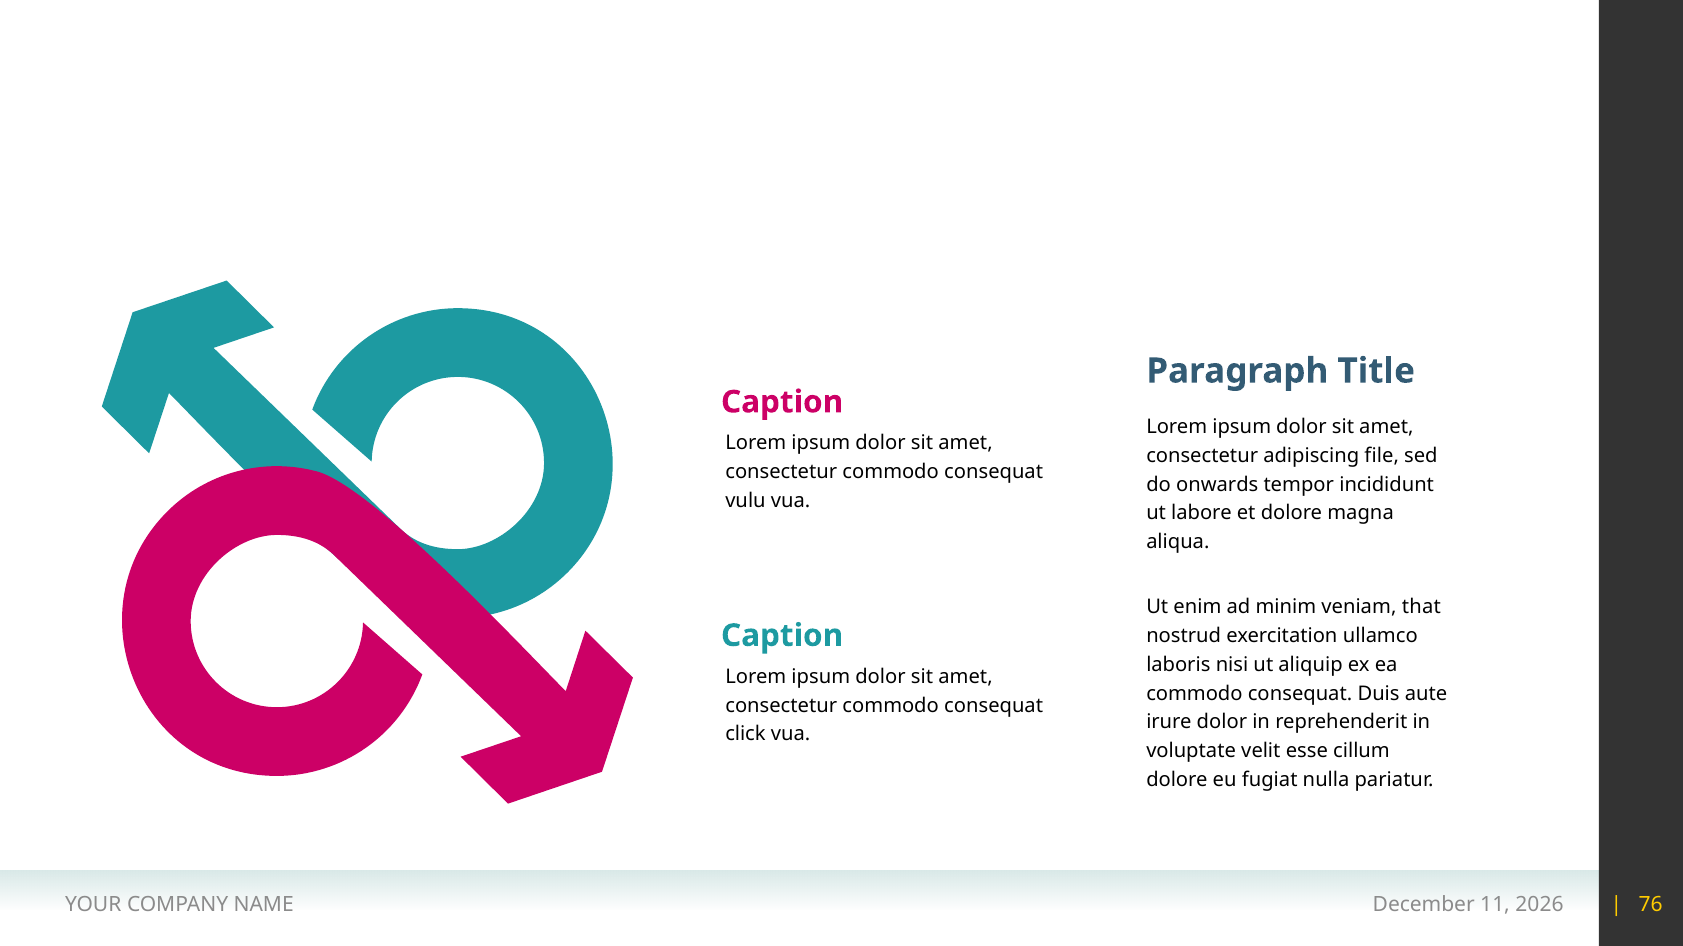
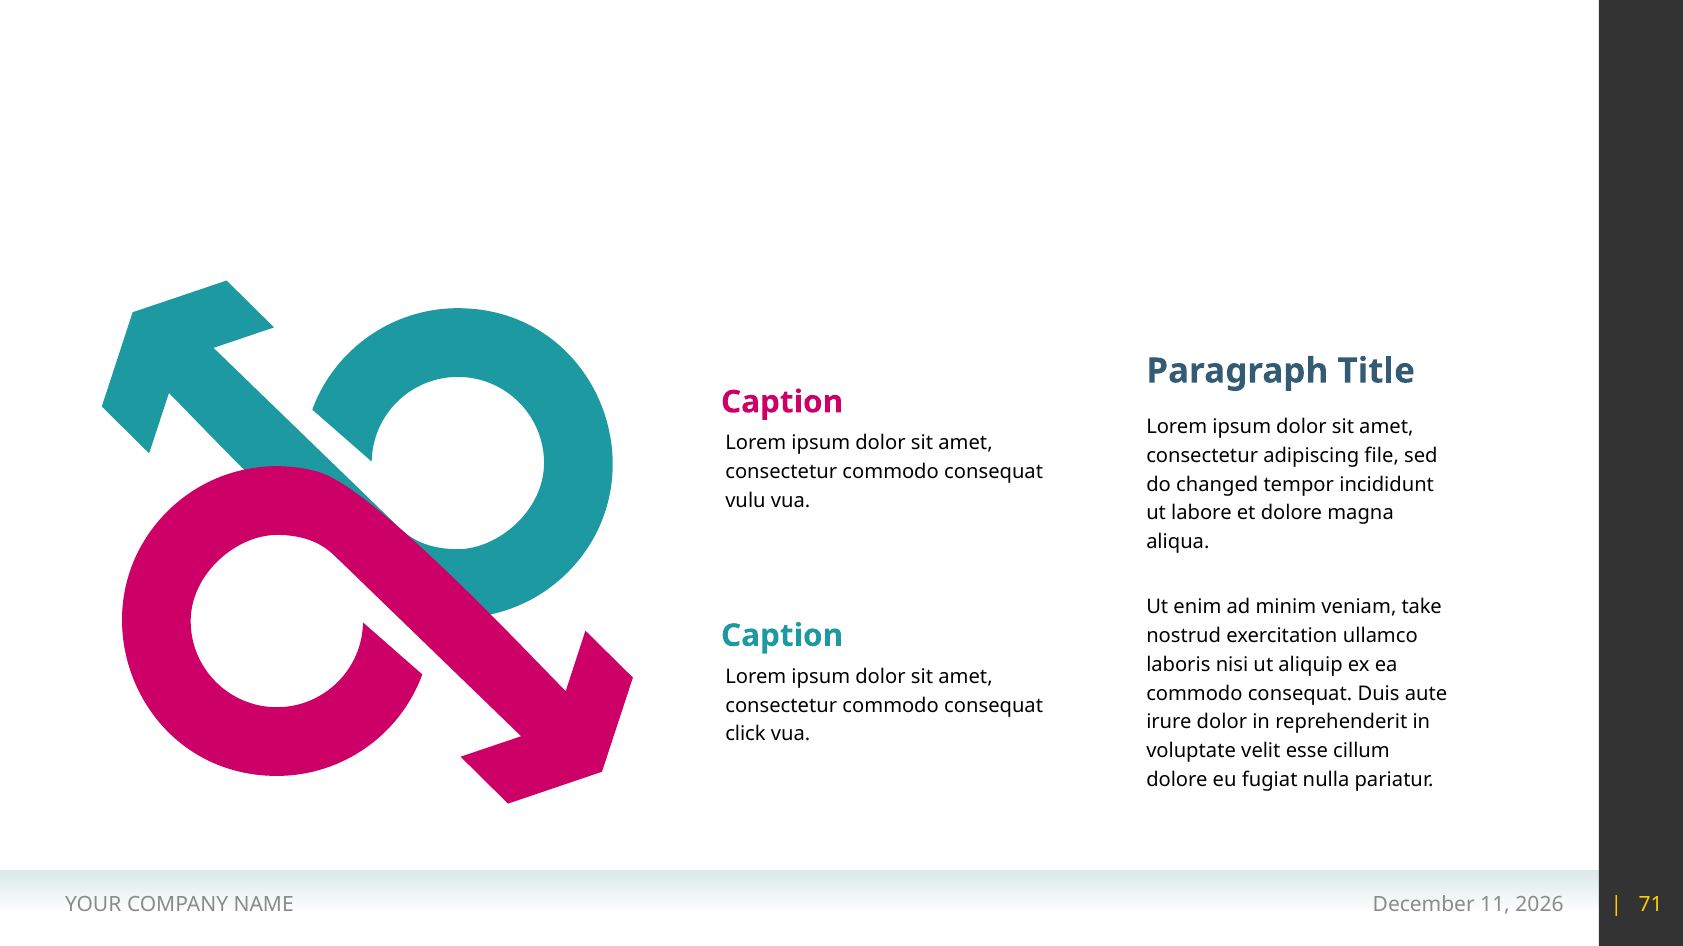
onwards: onwards -> changed
that: that -> take
76: 76 -> 71
